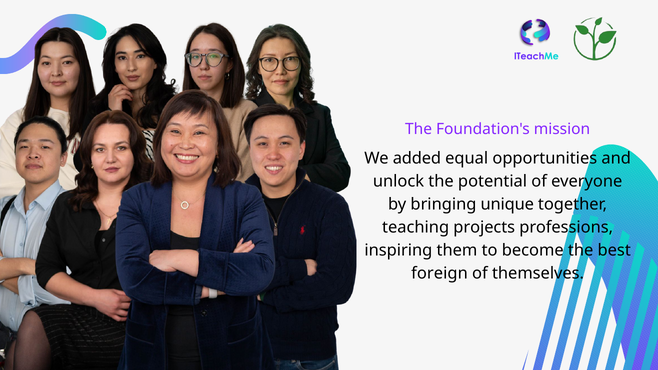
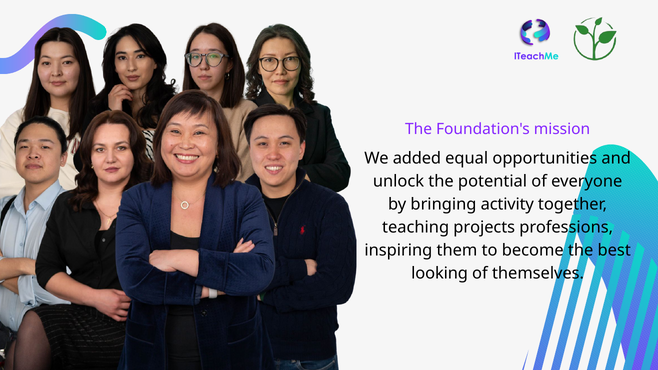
unique: unique -> activity
foreign: foreign -> looking
